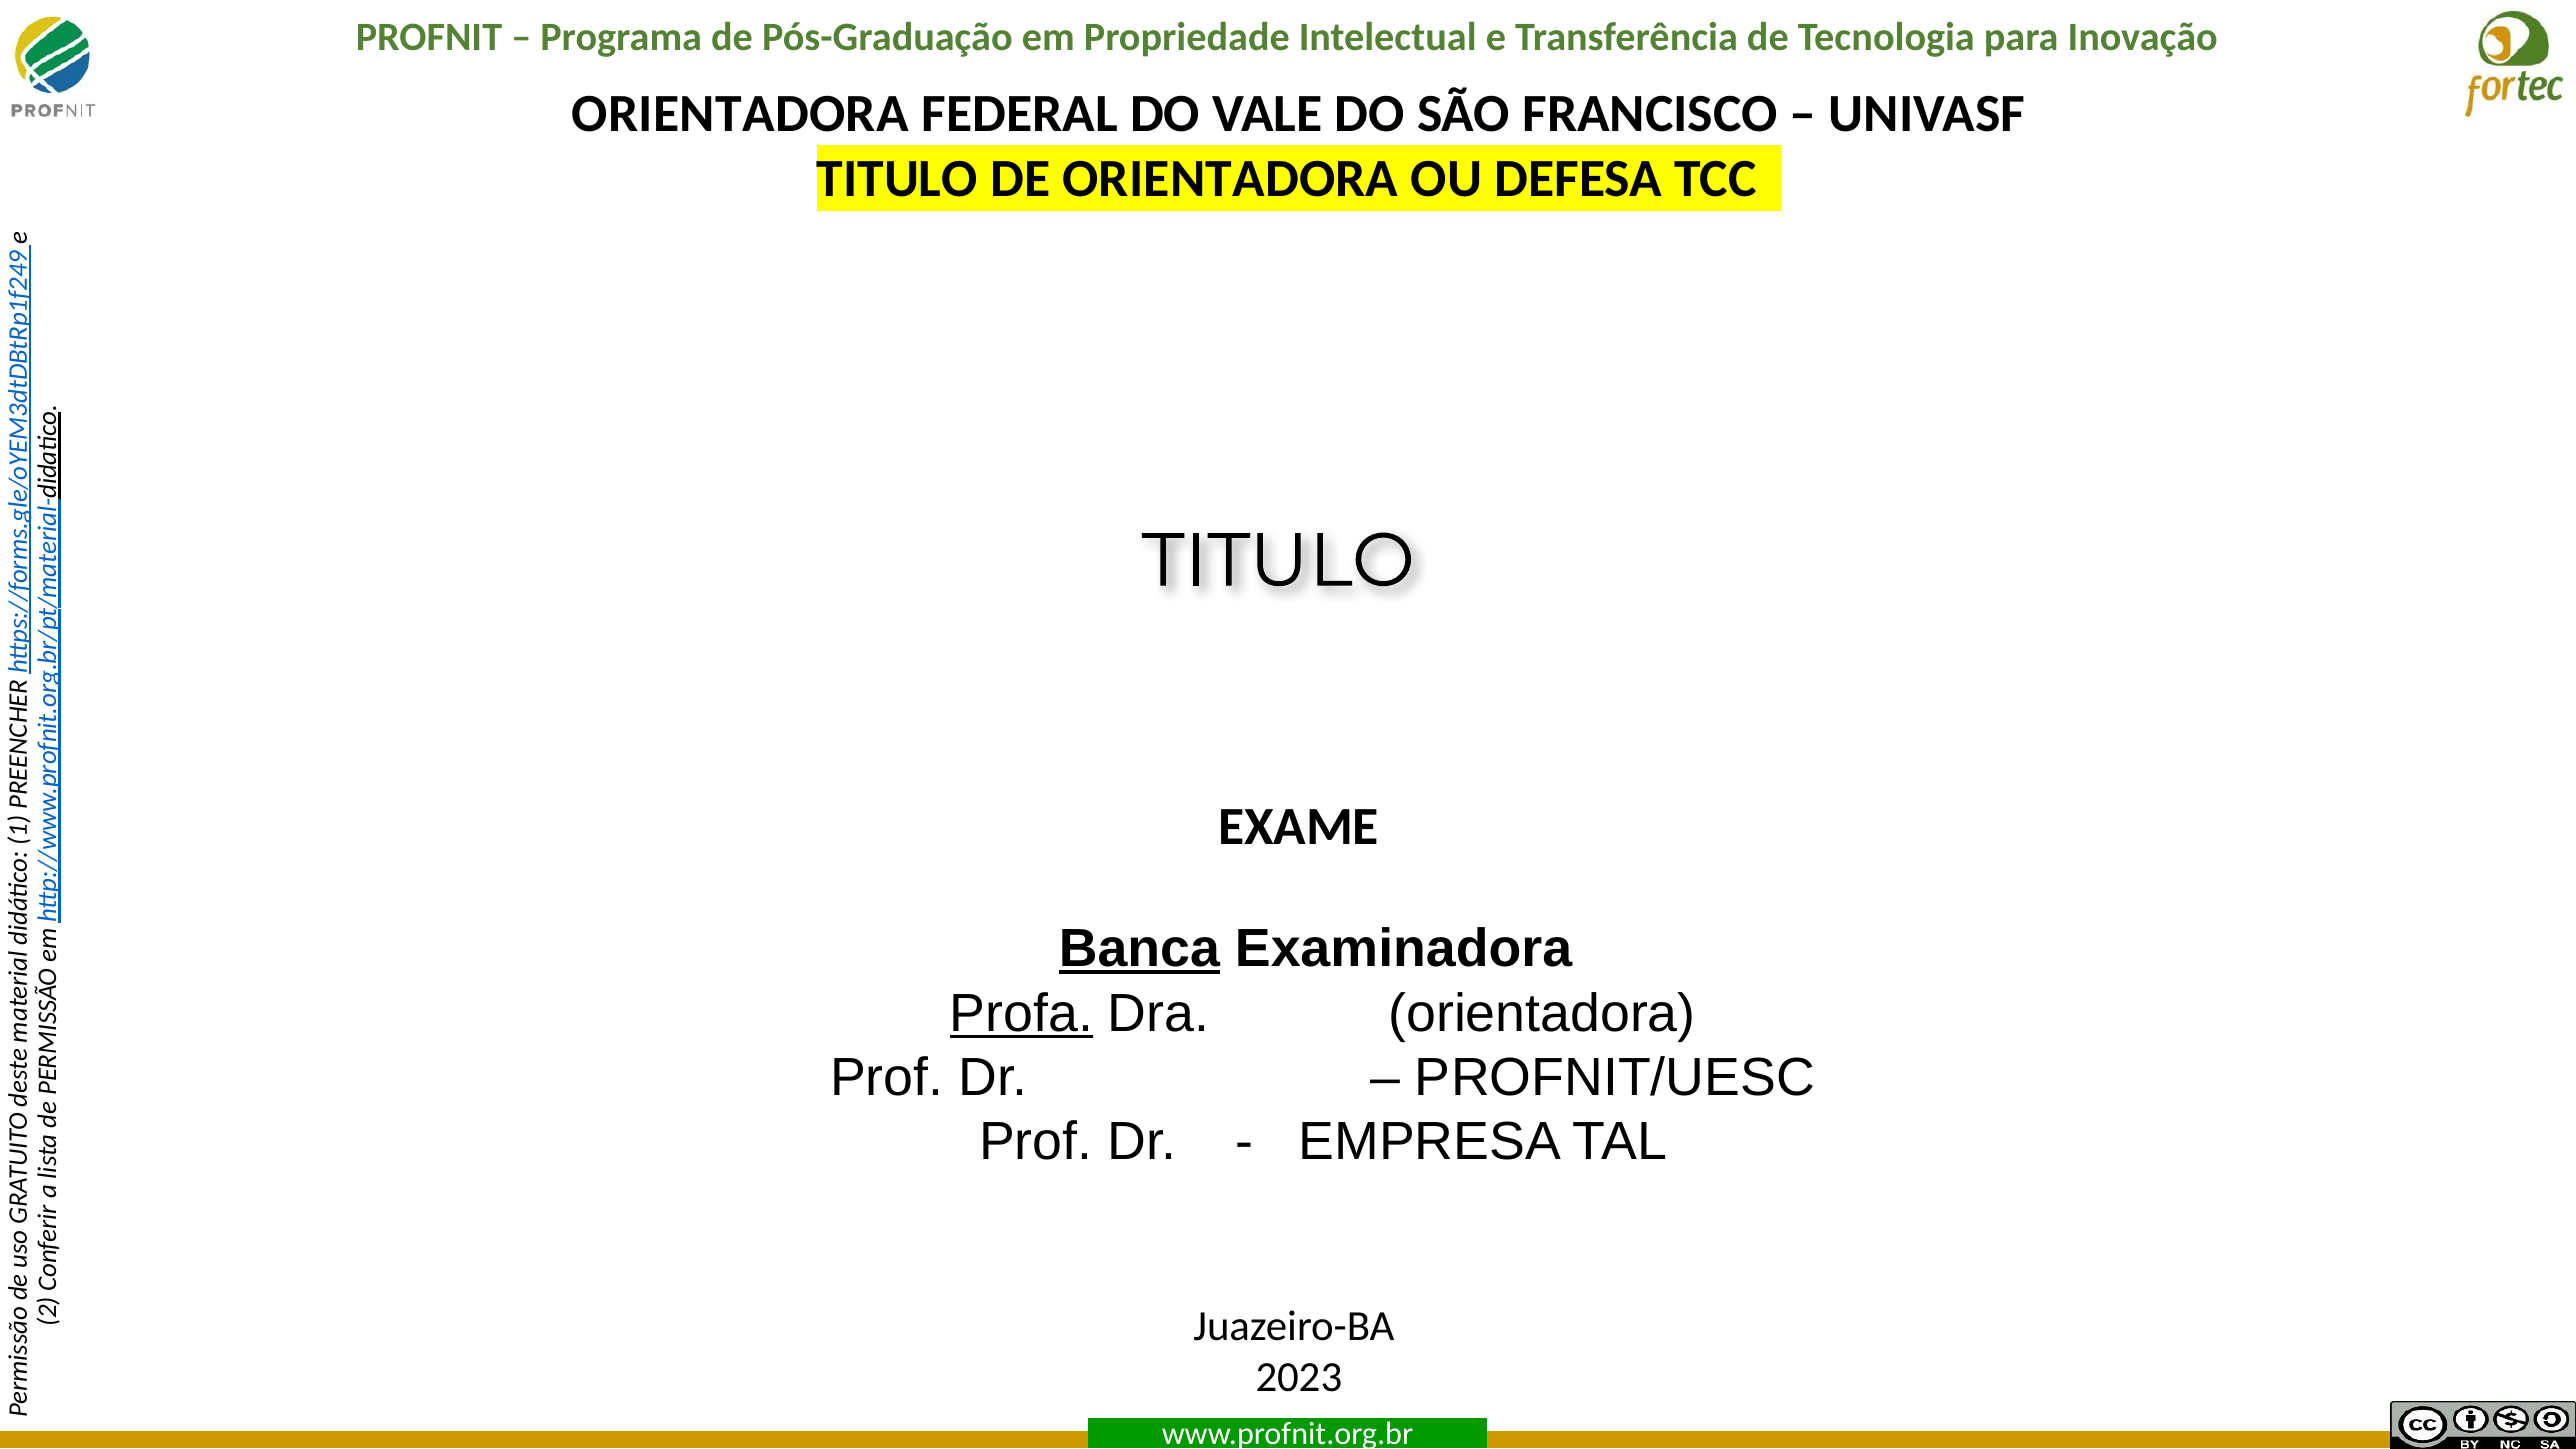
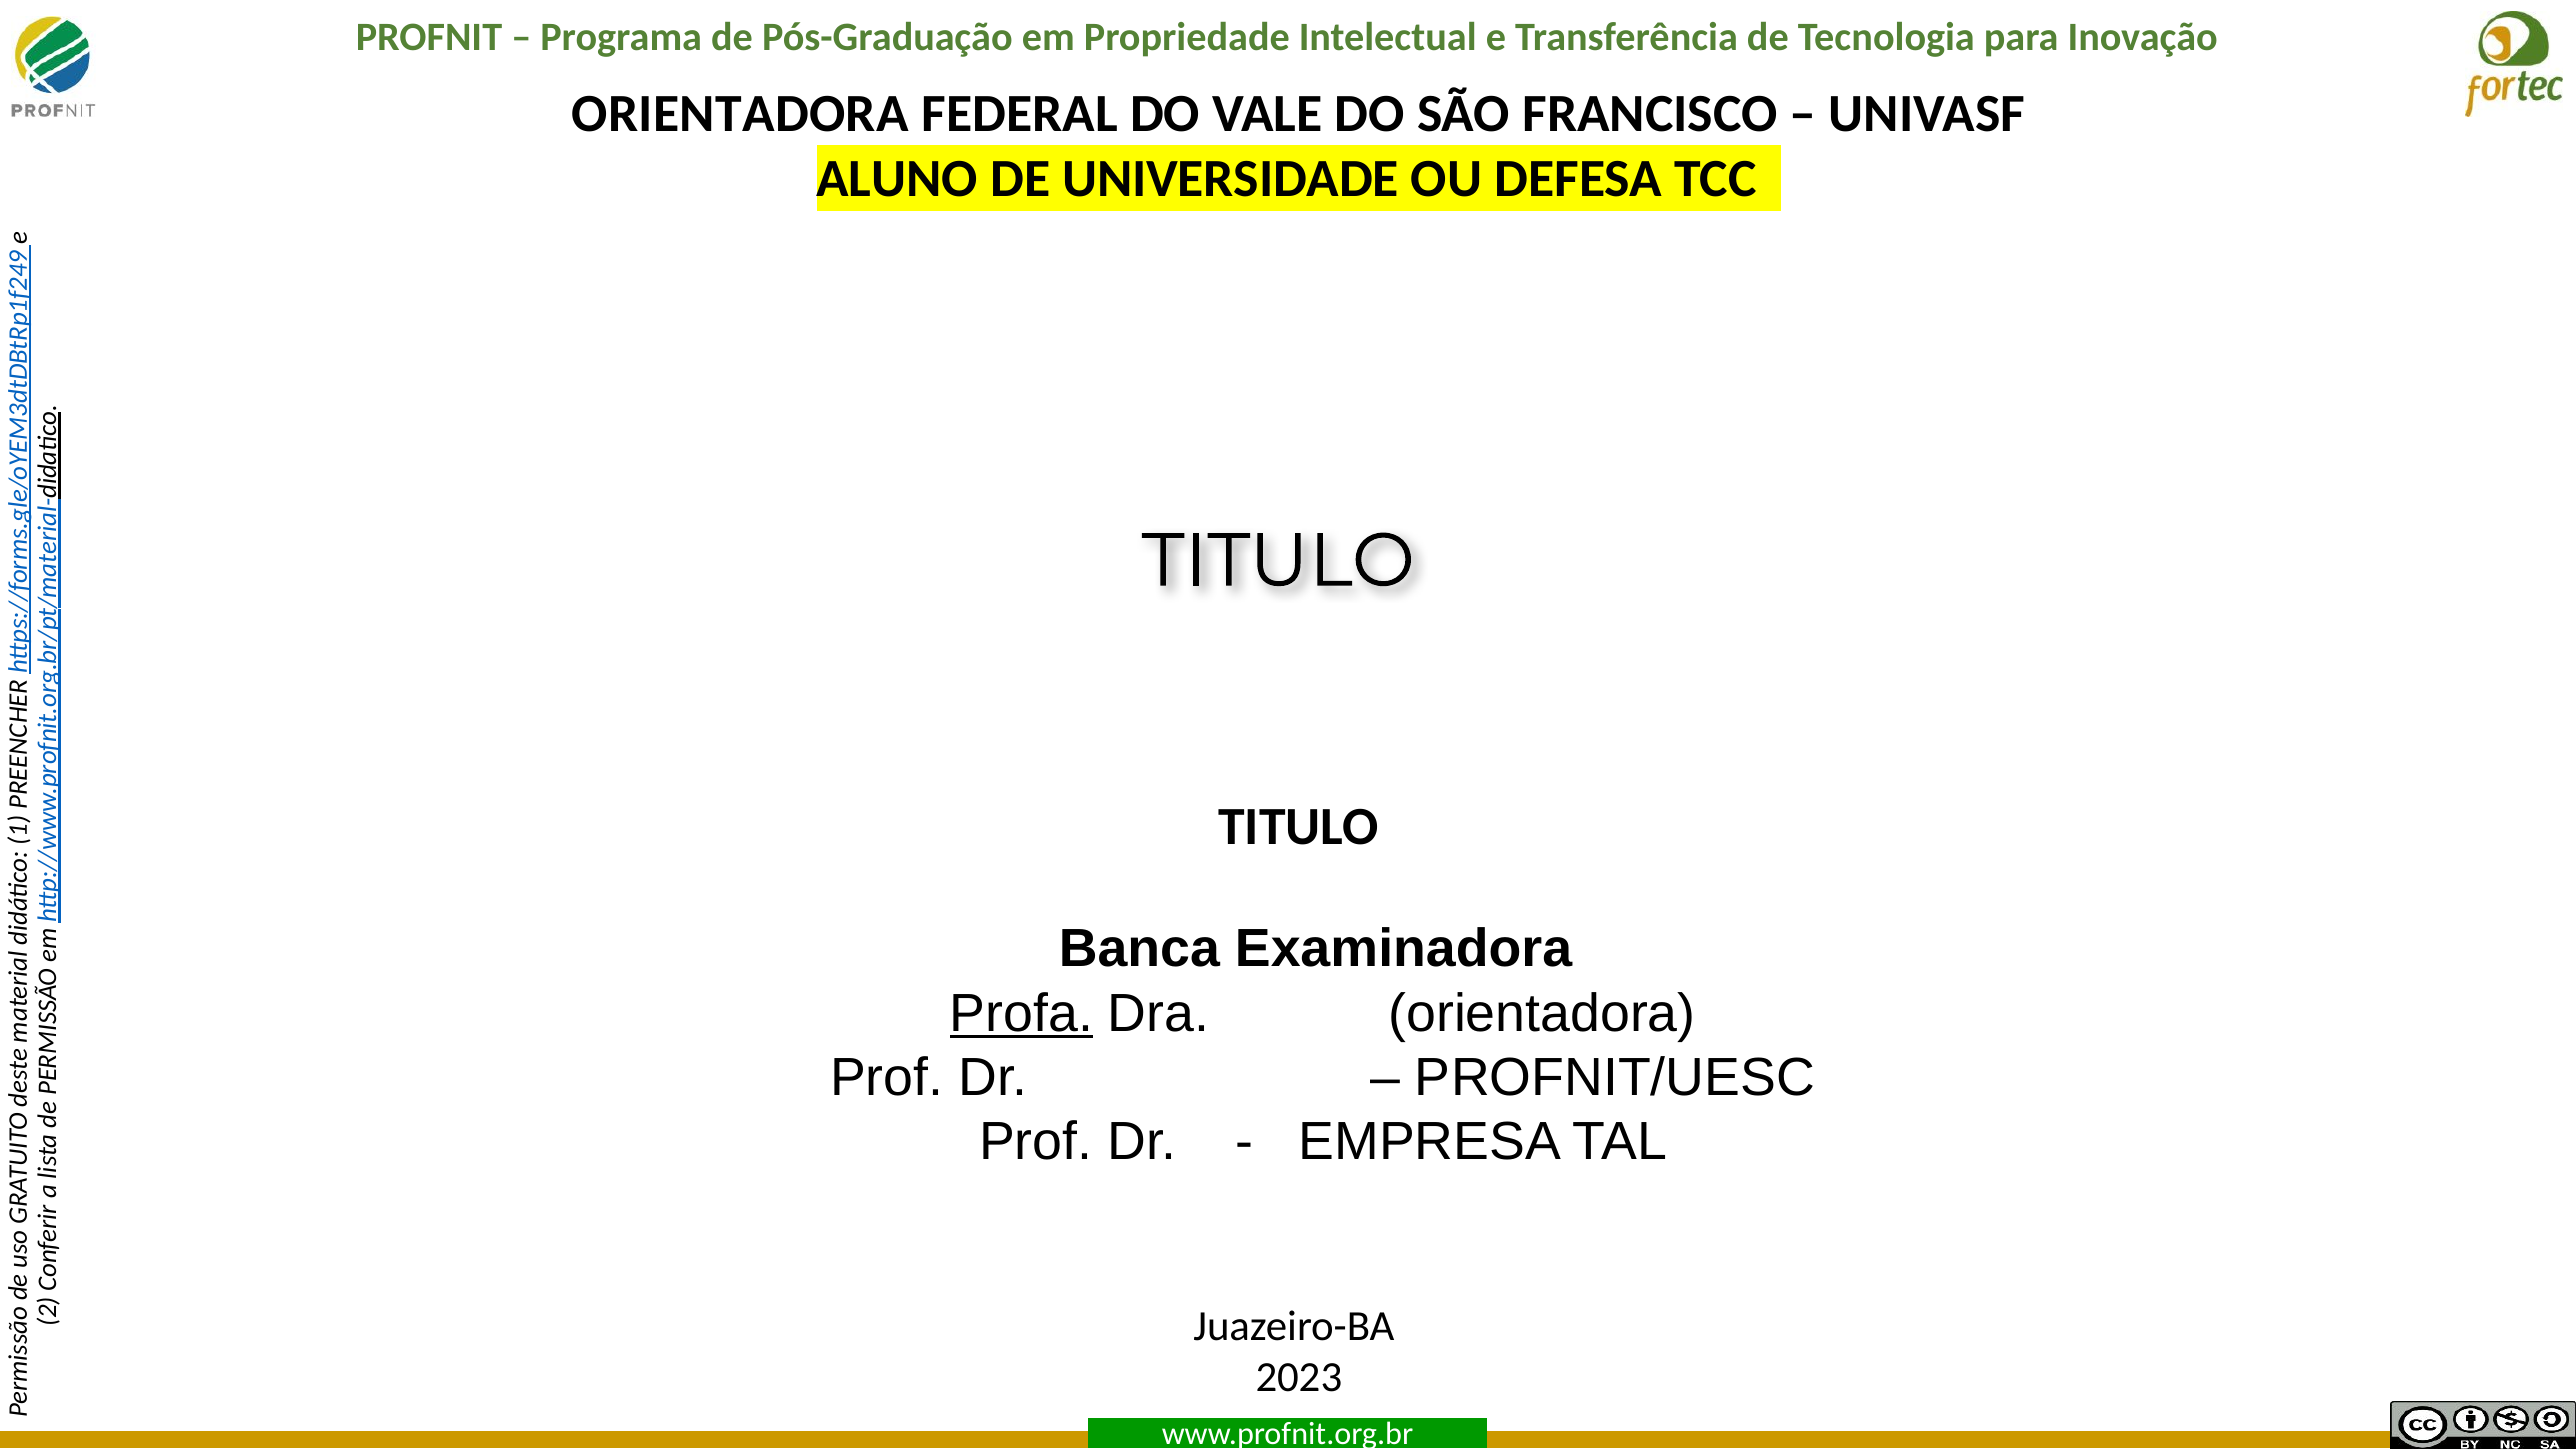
TITULO at (897, 178): TITULO -> ALUNO
DE ORIENTADORA: ORIENTADORA -> UNIVERSIDADE
EXAME at (1299, 827): EXAME -> TITULO
Banca underline: present -> none
